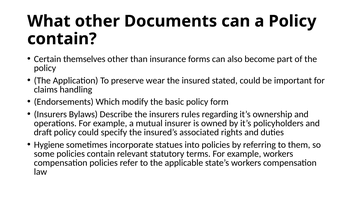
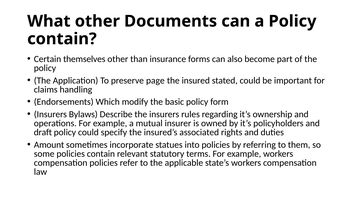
wear: wear -> page
Hygiene: Hygiene -> Amount
